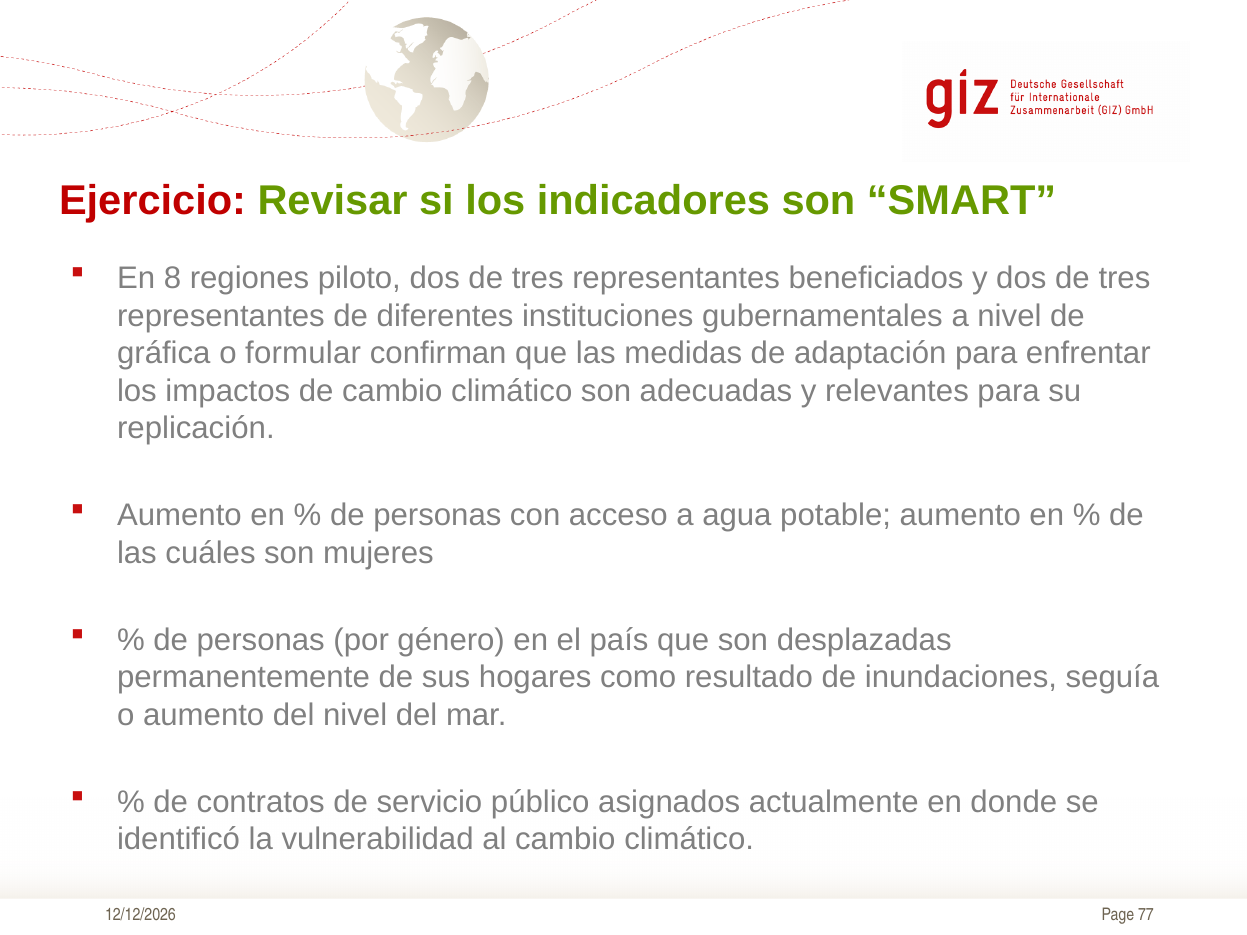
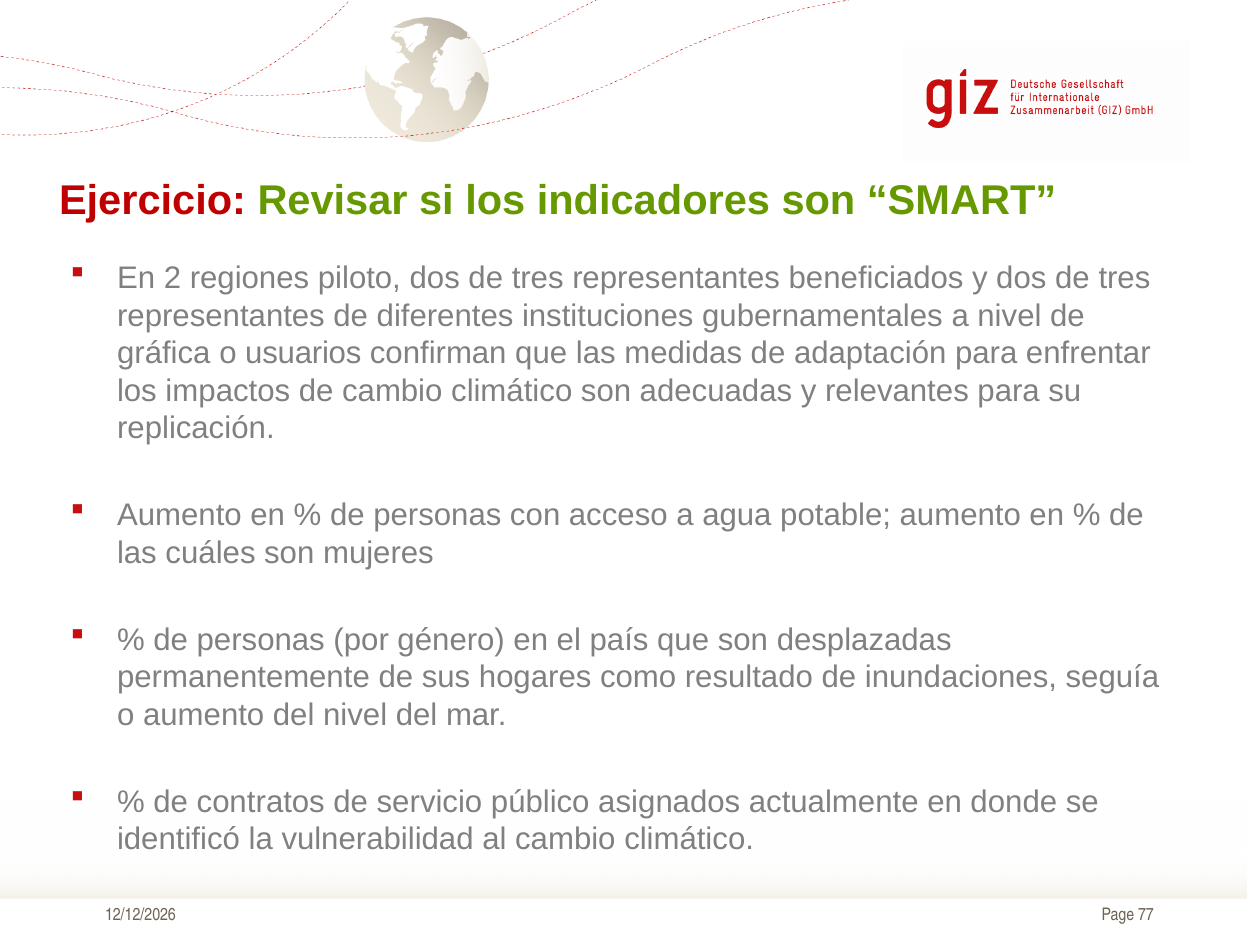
8: 8 -> 2
formular: formular -> usuarios
